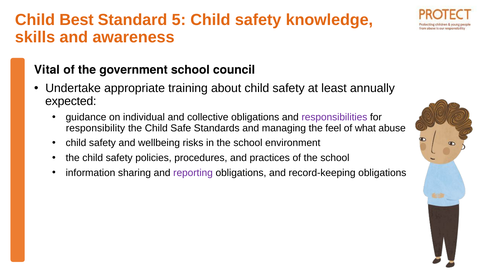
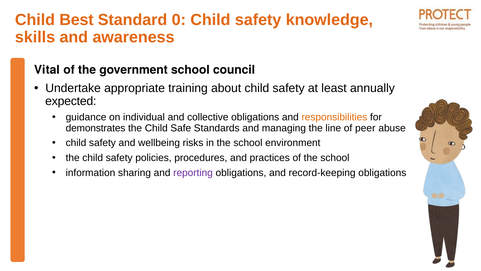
5: 5 -> 0
responsibilities colour: purple -> orange
responsibility: responsibility -> demonstrates
feel: feel -> line
what: what -> peer
